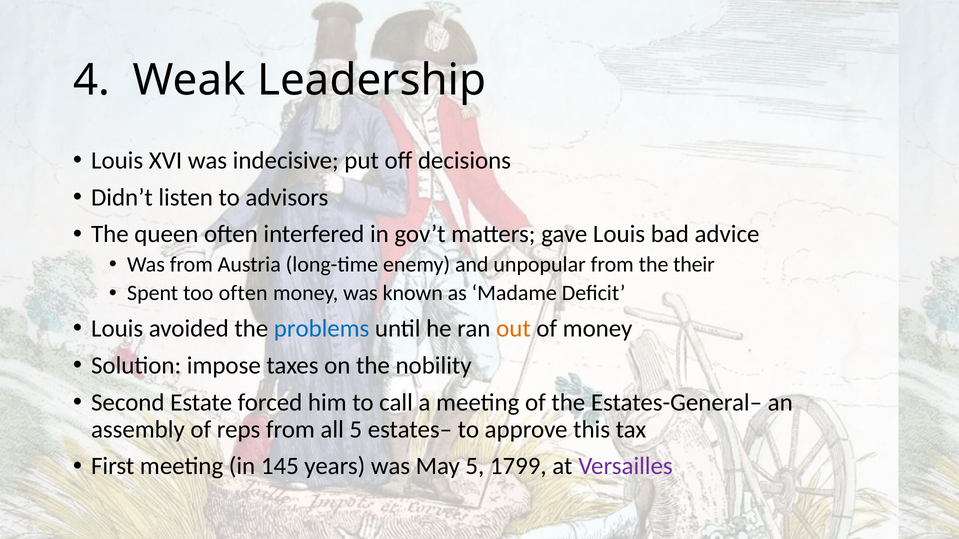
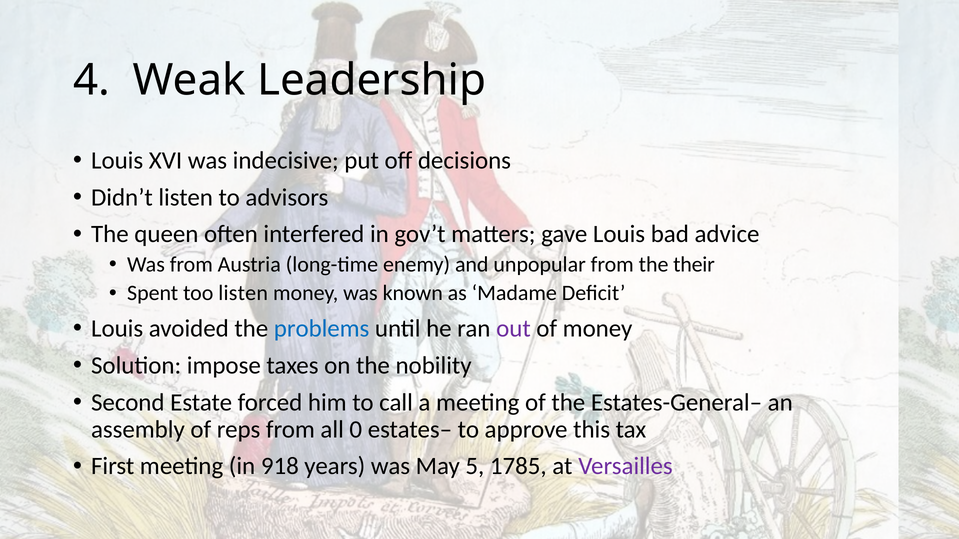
too often: often -> listen
out colour: orange -> purple
all 5: 5 -> 0
145: 145 -> 918
1799: 1799 -> 1785
